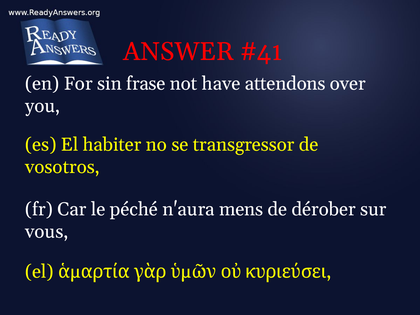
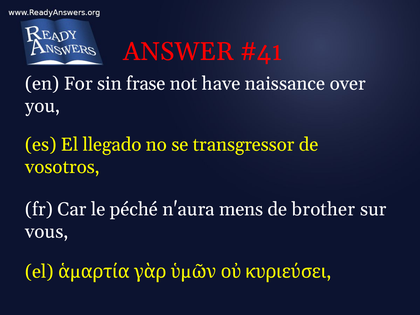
attendons: attendons -> naissance
habiter: habiter -> llegado
dérober: dérober -> brother
